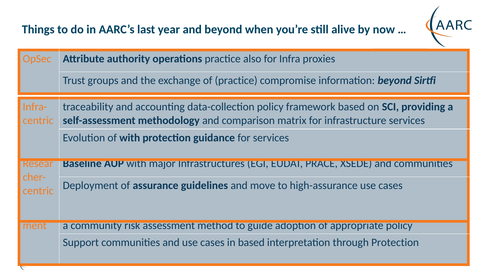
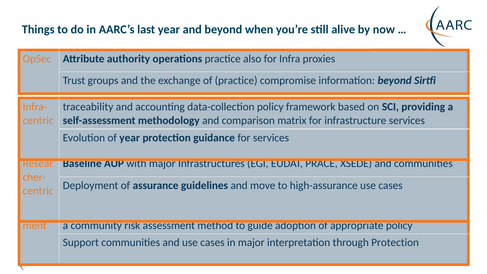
of with: with -> year
in based: based -> major
